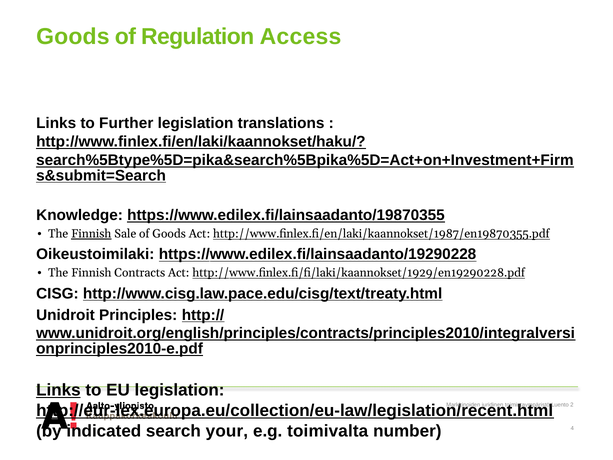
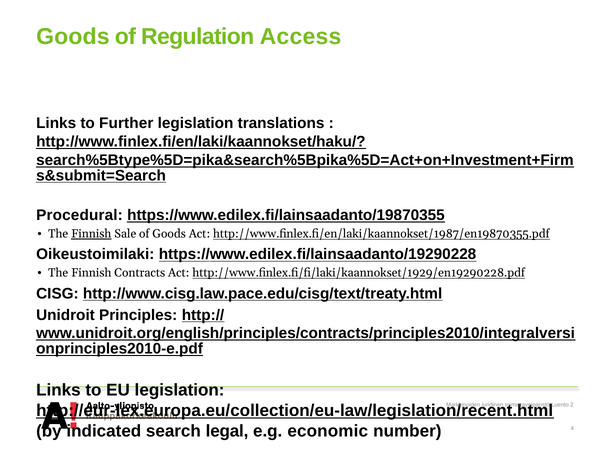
Knowledge: Knowledge -> Procedural
Links at (58, 390) underline: present -> none
your: your -> legal
toimivalta: toimivalta -> economic
